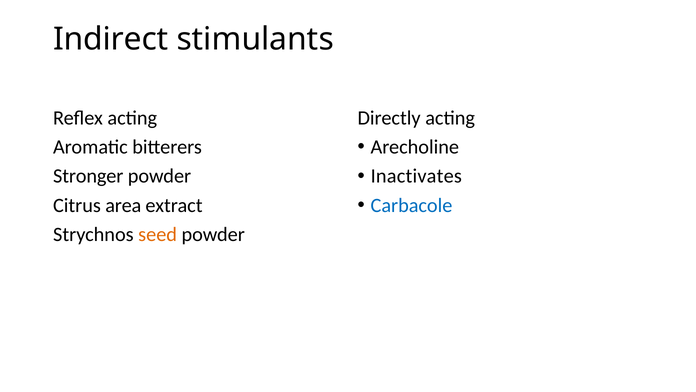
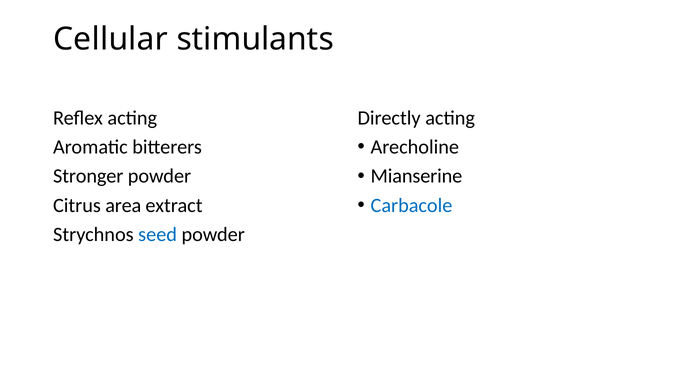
Indirect: Indirect -> Cellular
Inactivates: Inactivates -> Mianserine
seed colour: orange -> blue
